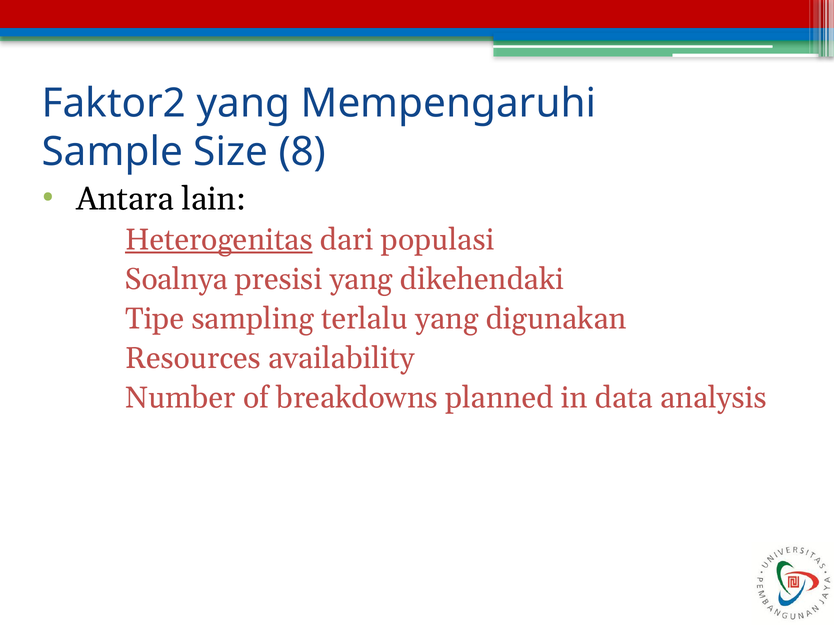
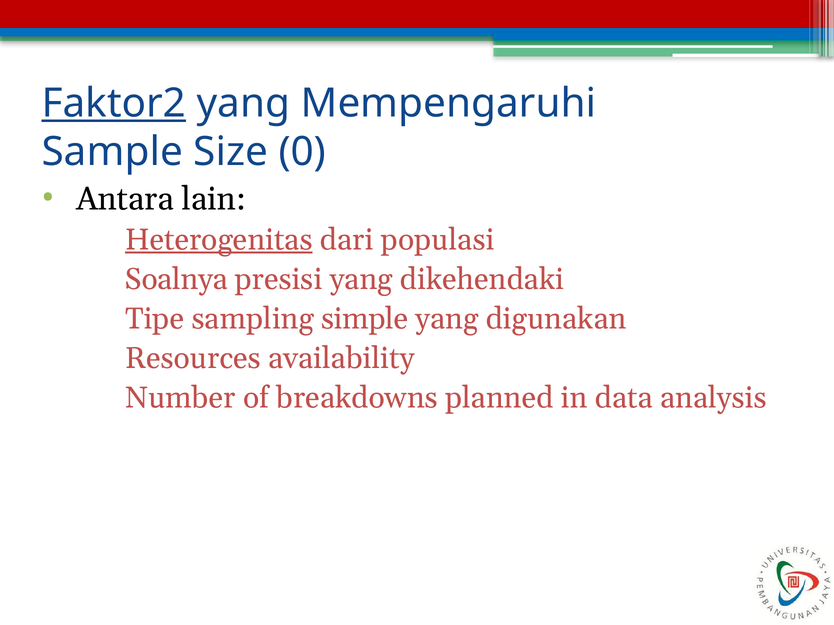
Faktor2 underline: none -> present
8: 8 -> 0
terlalu: terlalu -> simple
